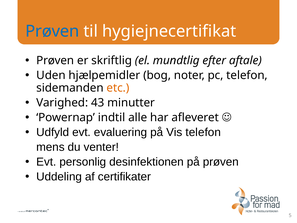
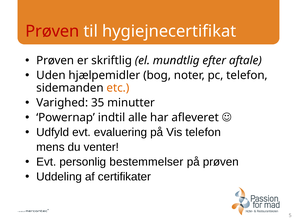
Prøven at (52, 31) colour: blue -> red
43: 43 -> 35
desinfektionen: desinfektionen -> bestemmelser
